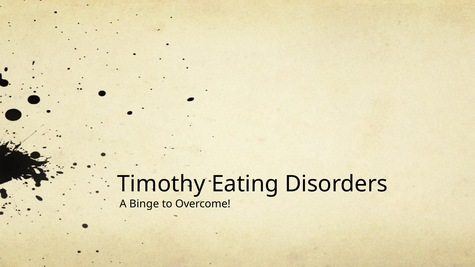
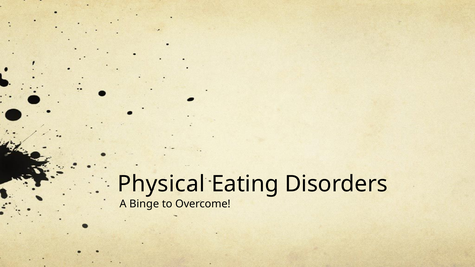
Timothy: Timothy -> Physical
